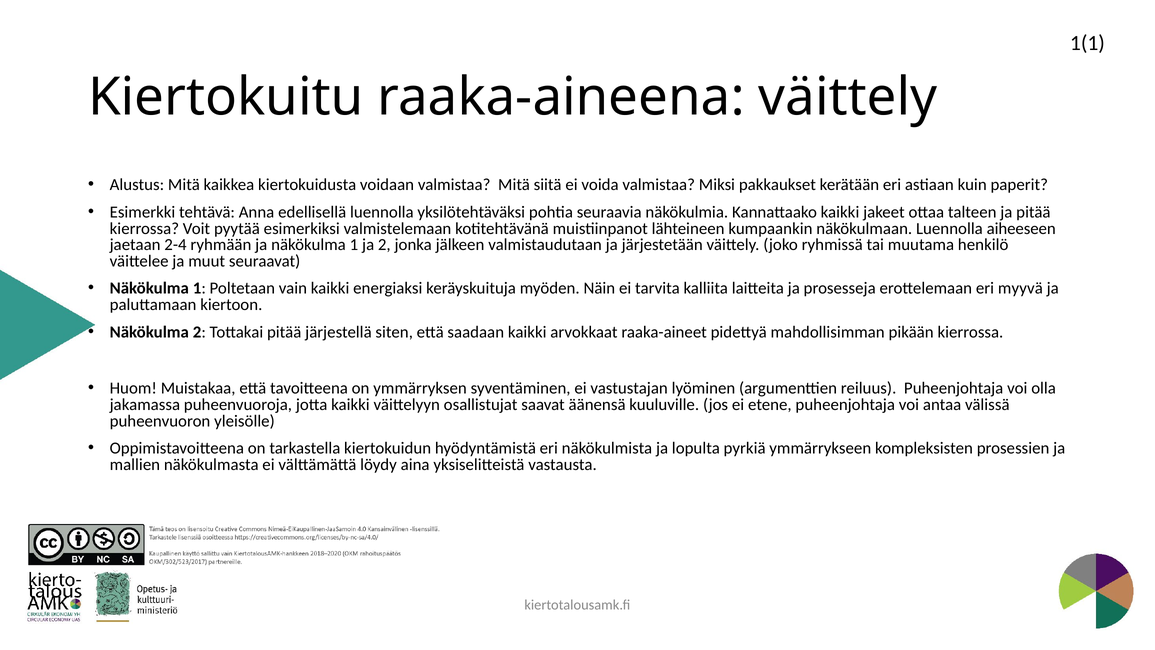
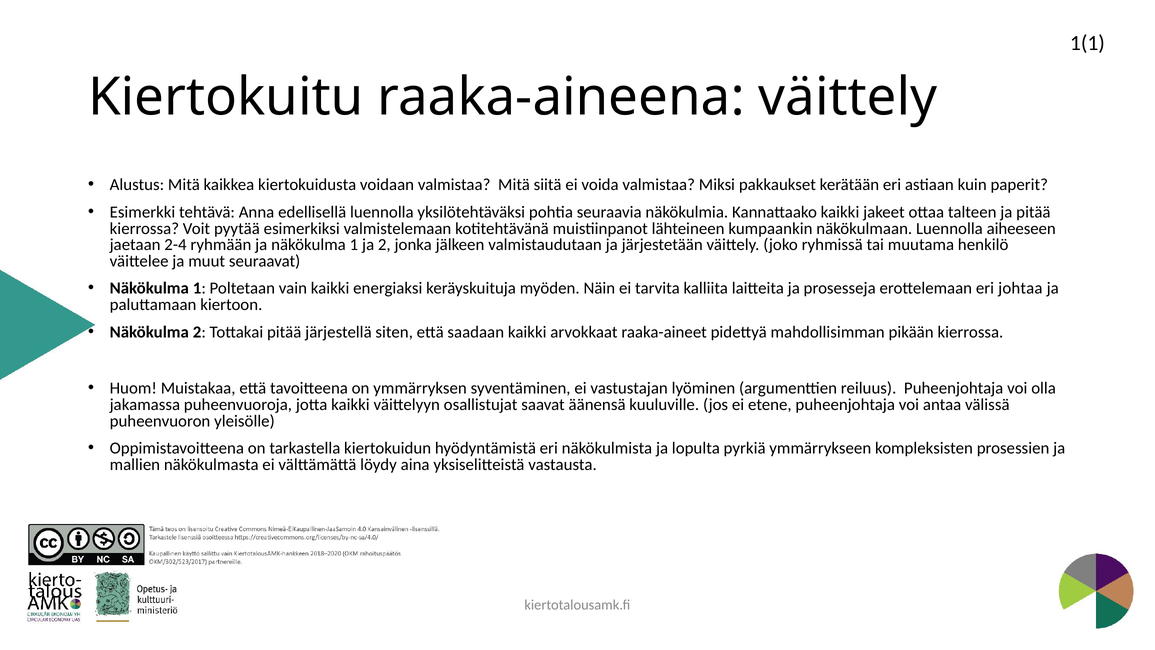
myyvä: myyvä -> johtaa
